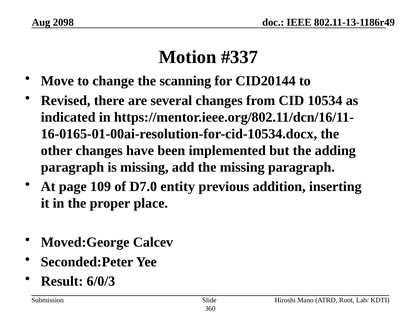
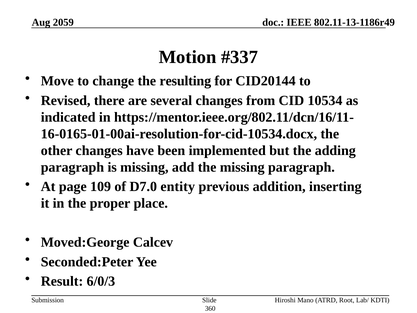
2098: 2098 -> 2059
scanning: scanning -> resulting
